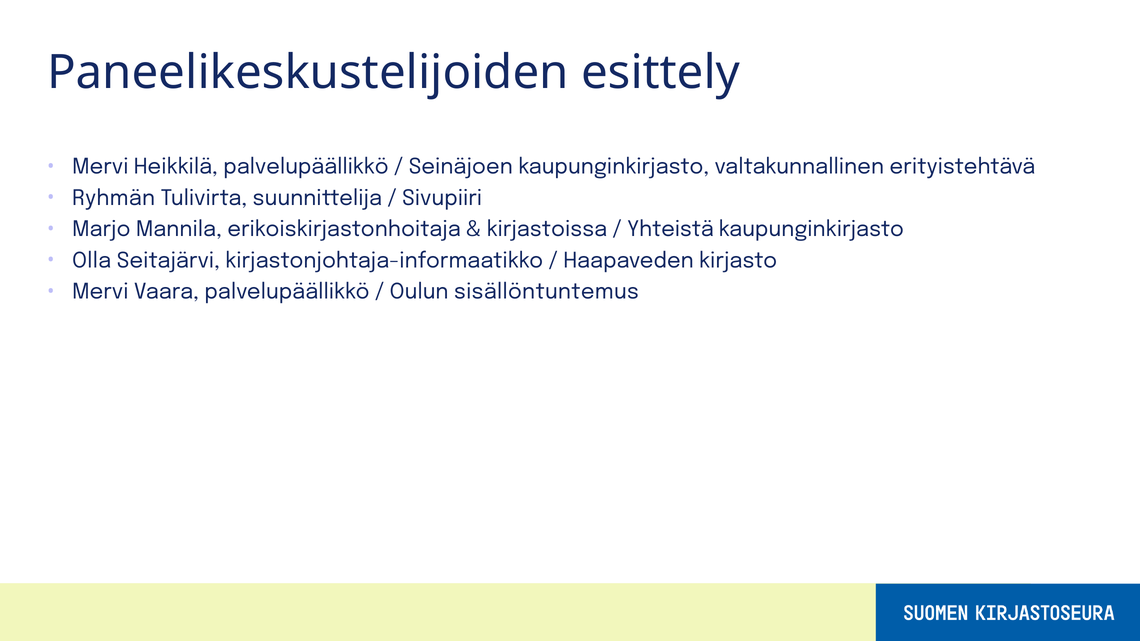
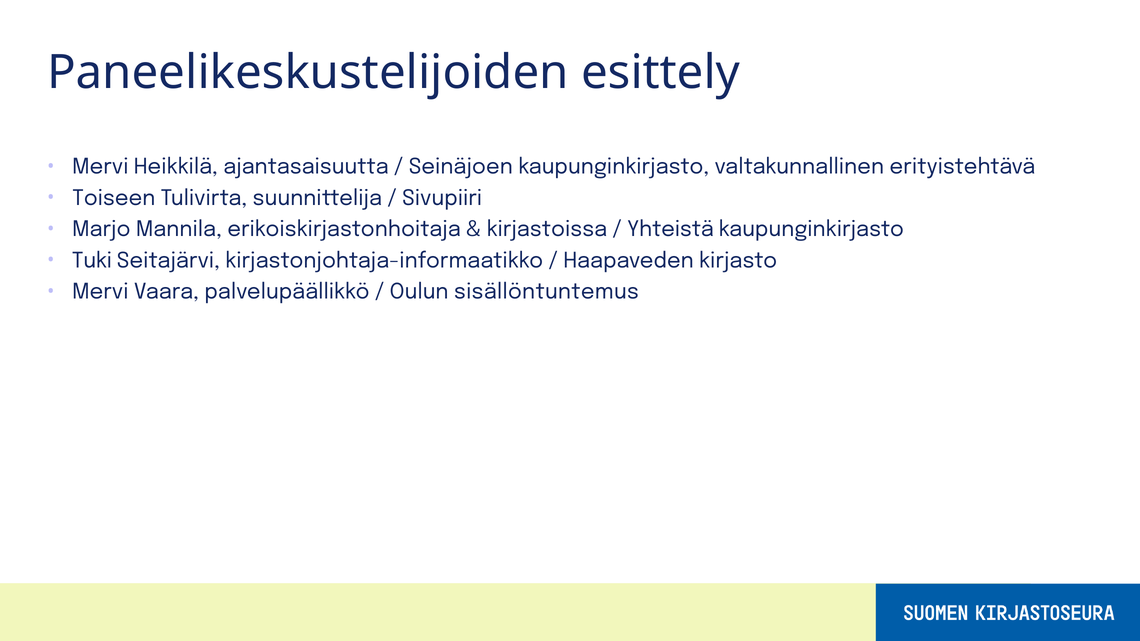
Heikkilä palvelupäällikkö: palvelupäällikkö -> ajantasaisuutta
Ryhmän: Ryhmän -> Toiseen
Olla: Olla -> Tuki
